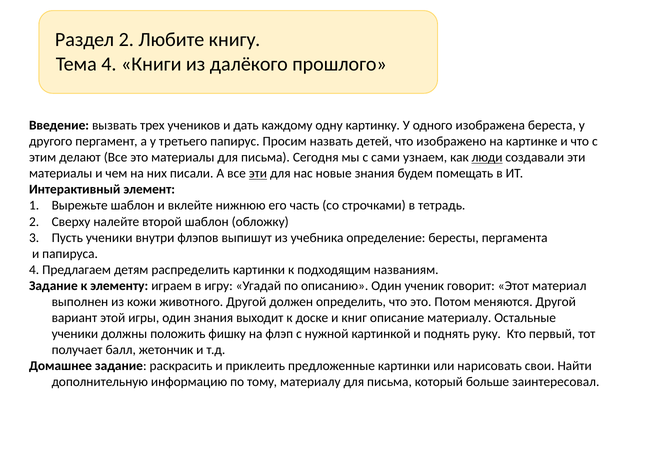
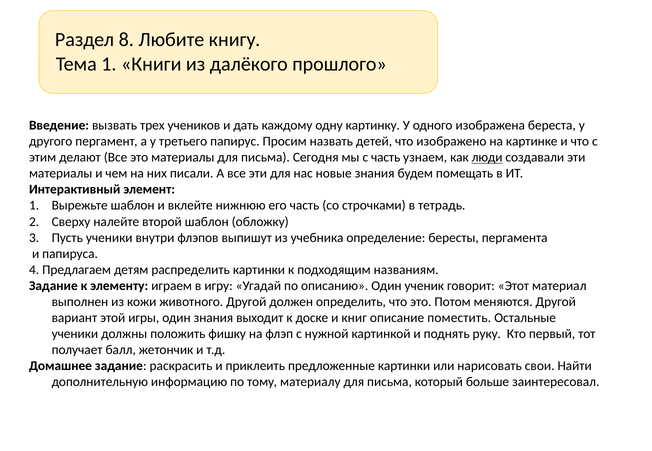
Раздел 2: 2 -> 8
Тема 4: 4 -> 1
с сами: сами -> часть
эти at (258, 174) underline: present -> none
описание материалу: материалу -> поместить
